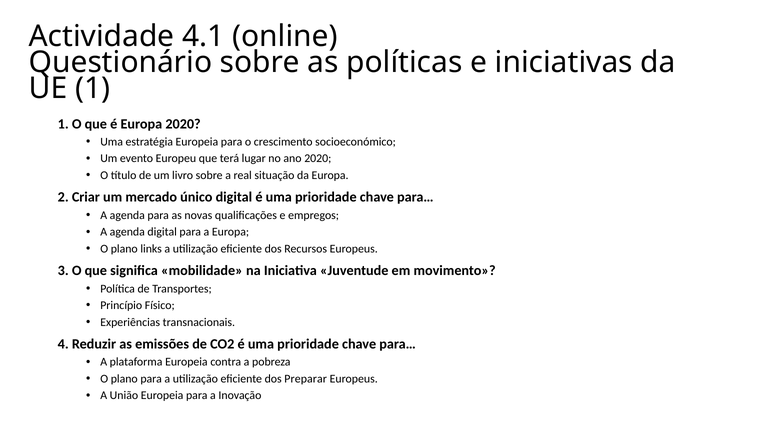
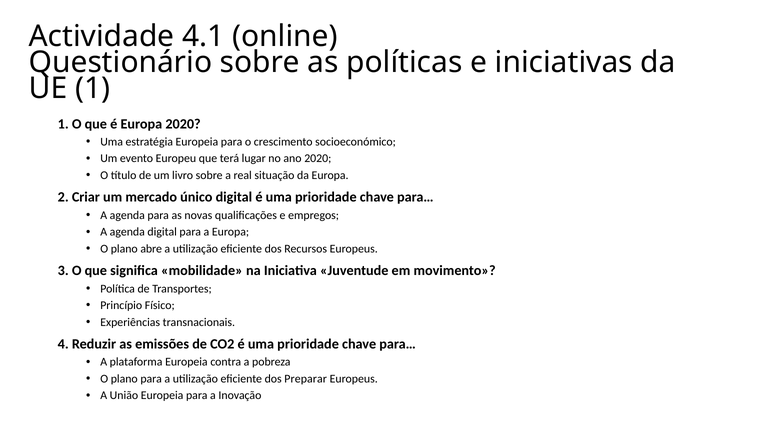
links: links -> abre
